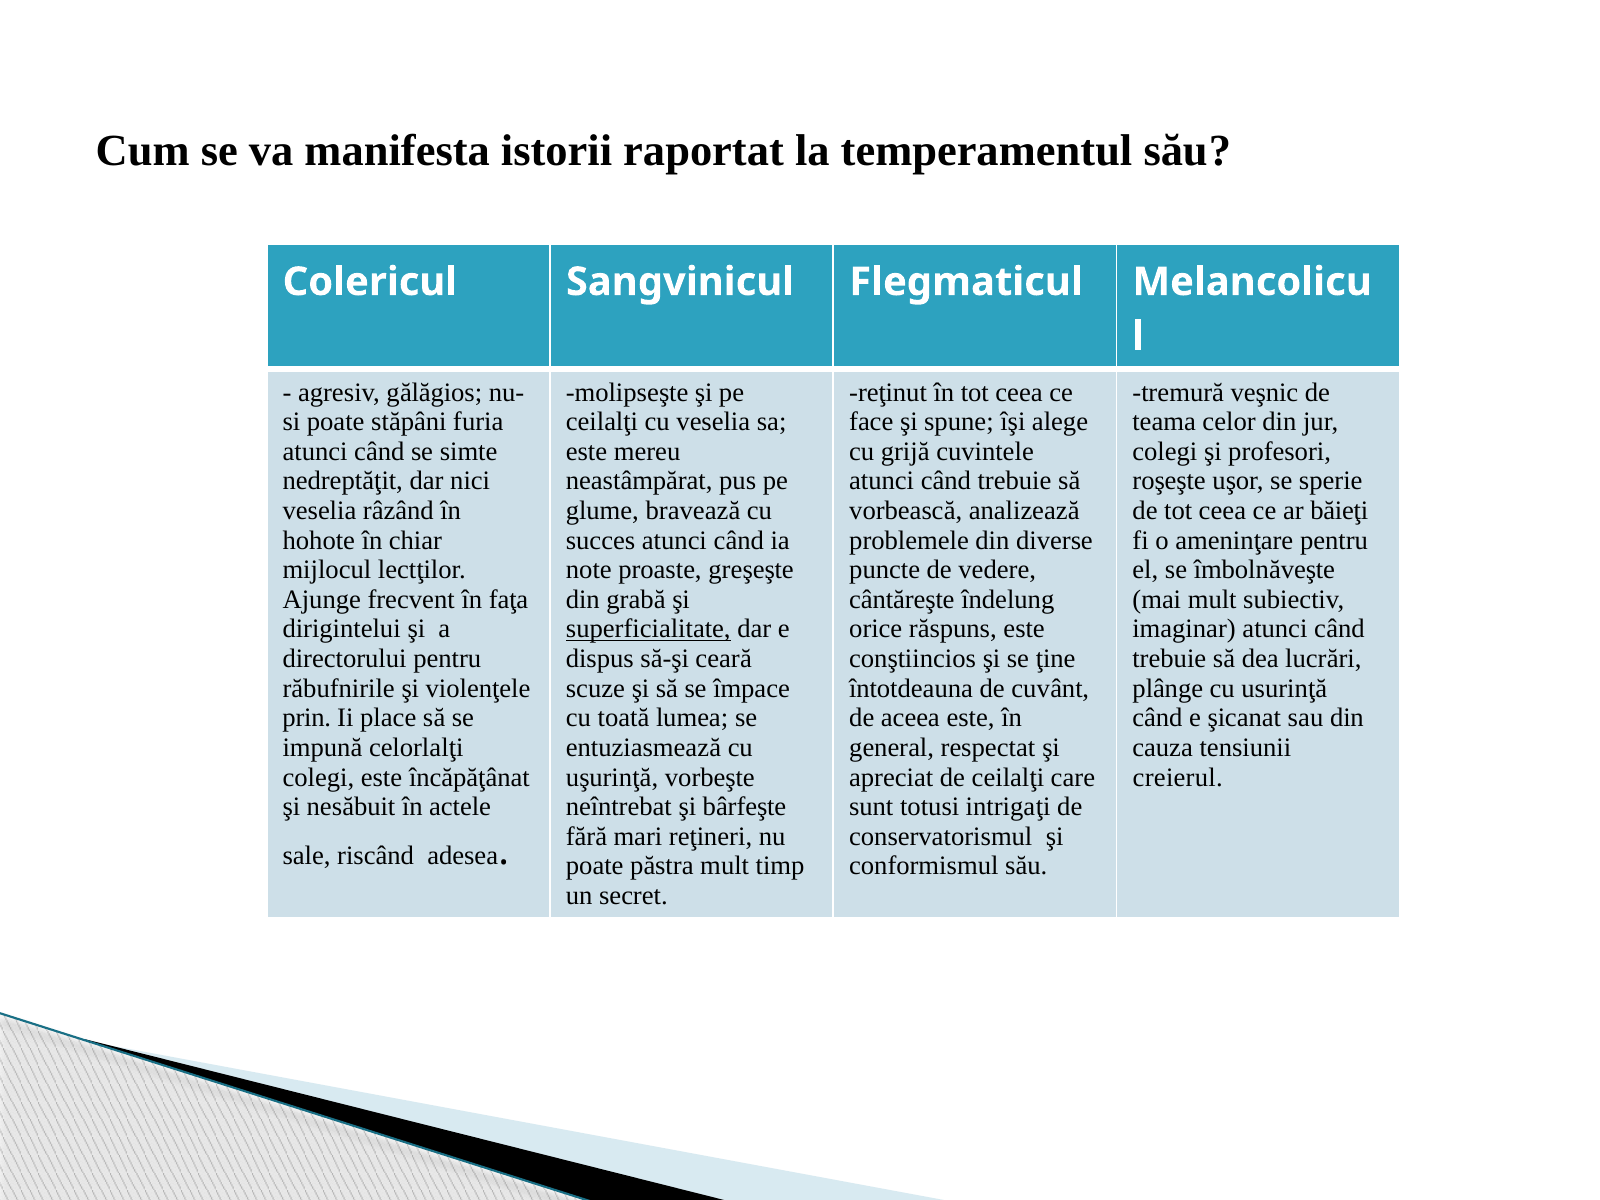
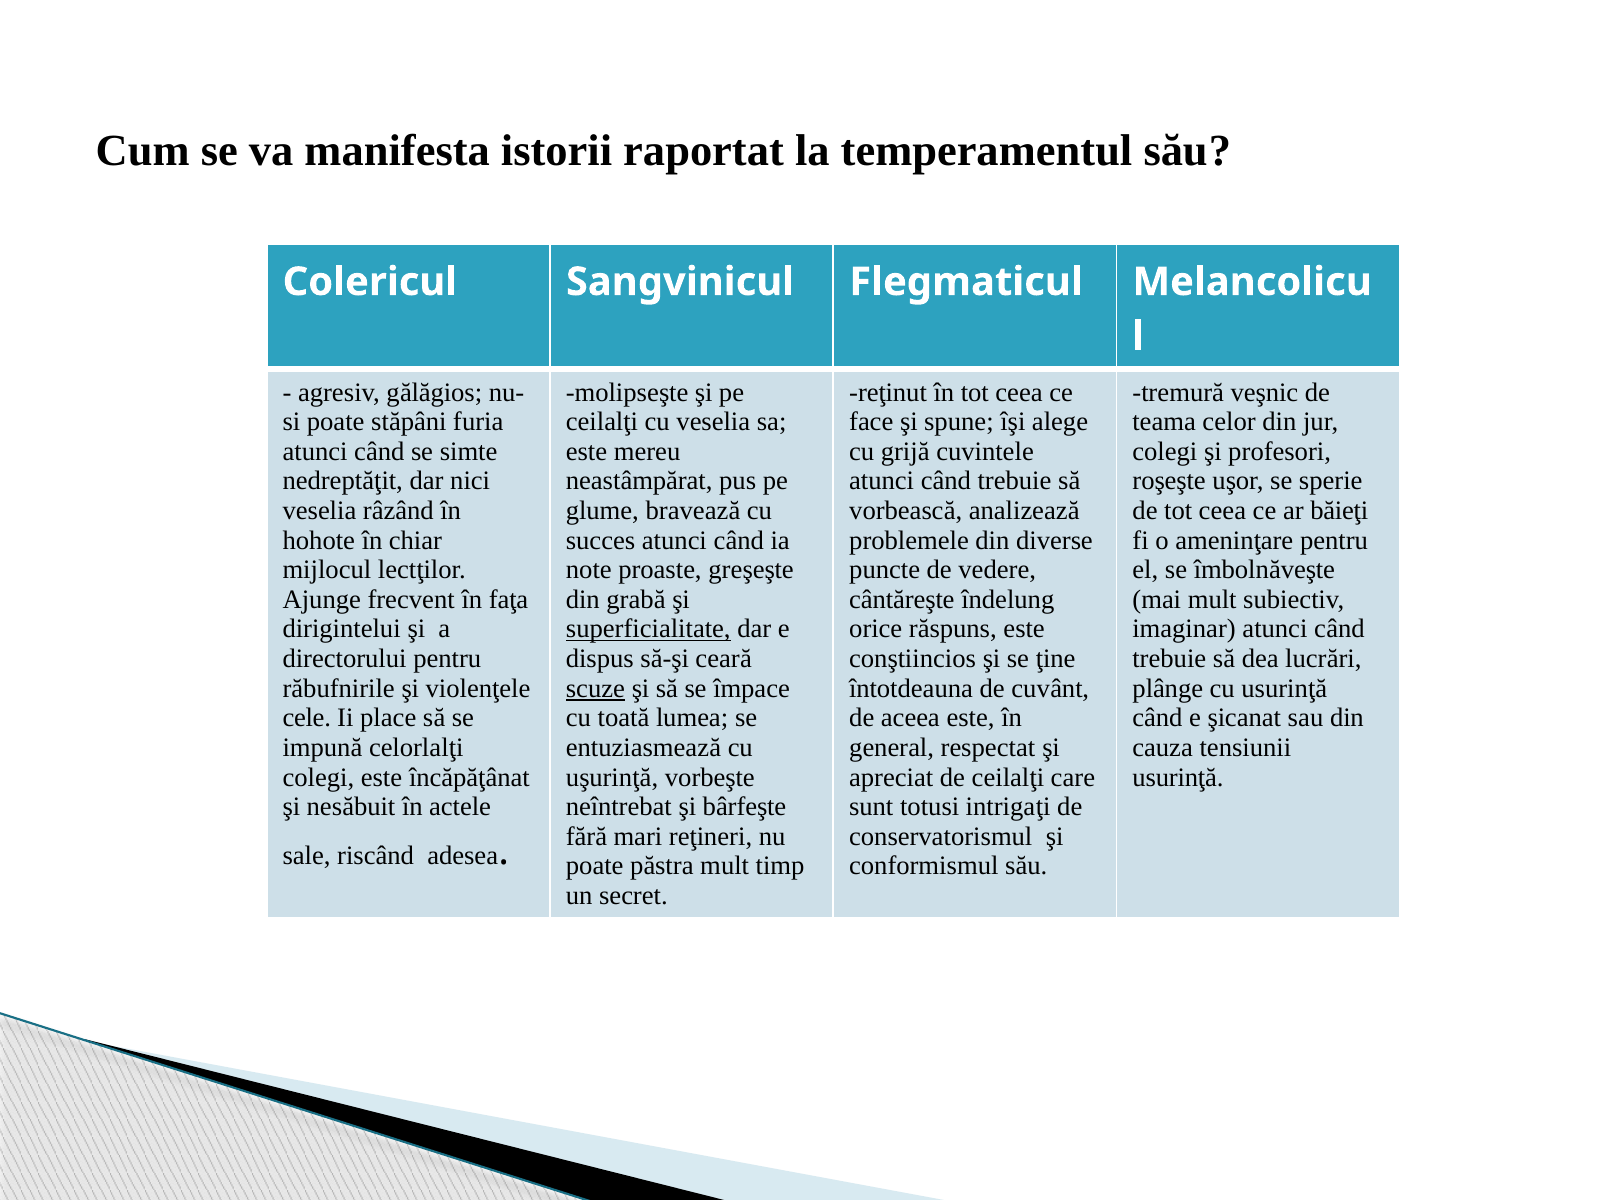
scuze underline: none -> present
prin: prin -> cele
creierul at (1178, 777): creierul -> usurinţă
